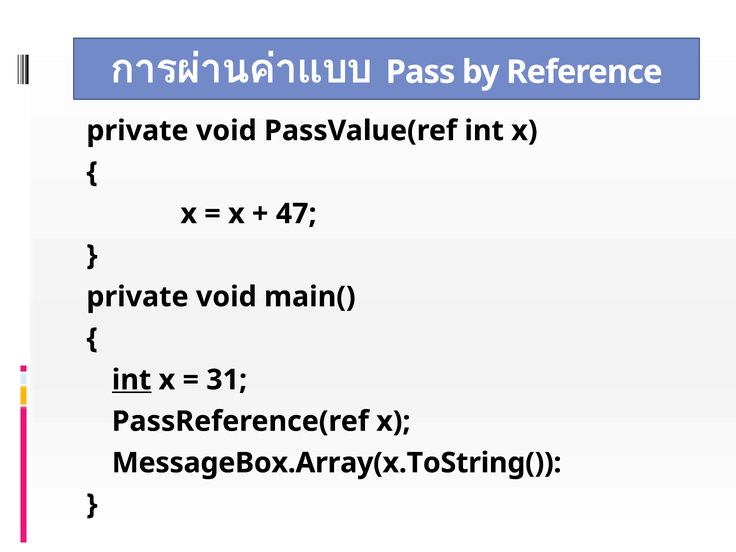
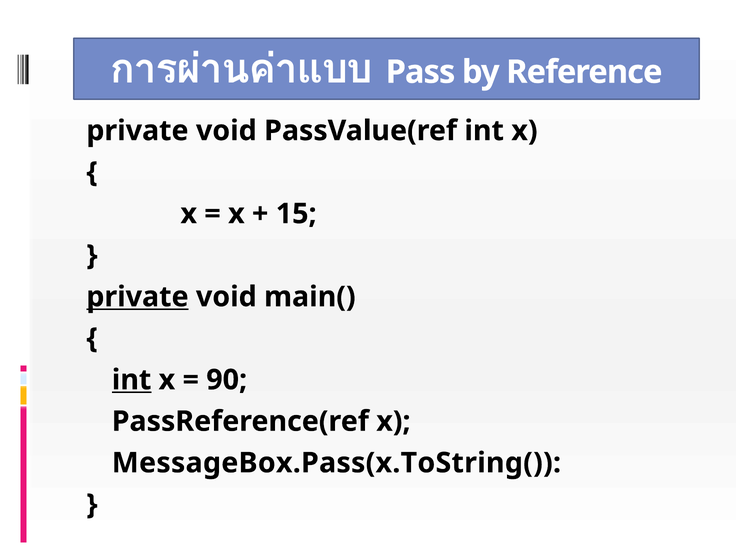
47: 47 -> 15
private at (137, 297) underline: none -> present
31: 31 -> 90
MessageBox.Array(x.ToString(: MessageBox.Array(x.ToString( -> MessageBox.Pass(x.ToString(
